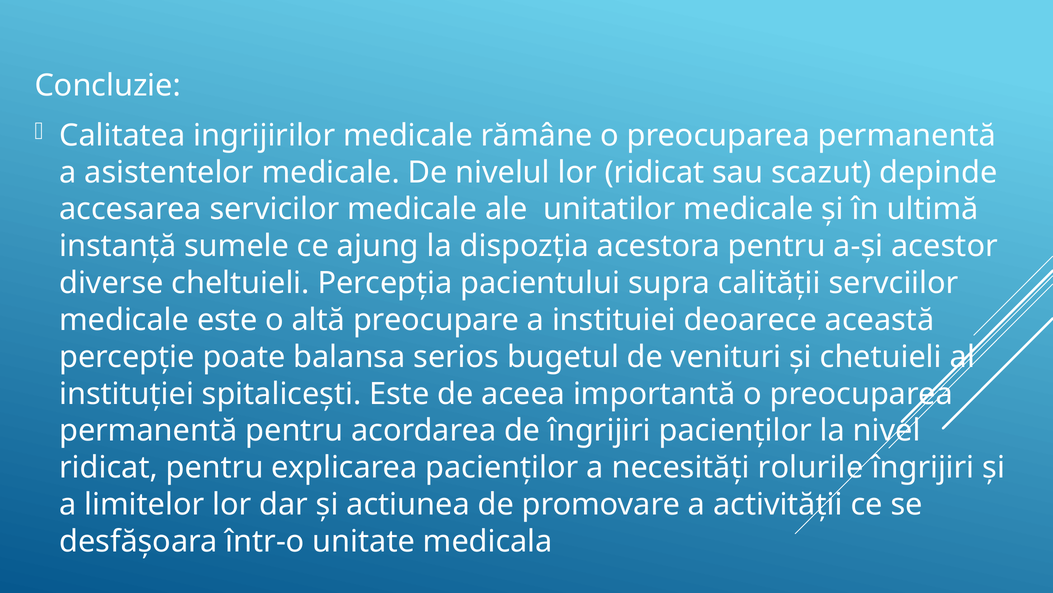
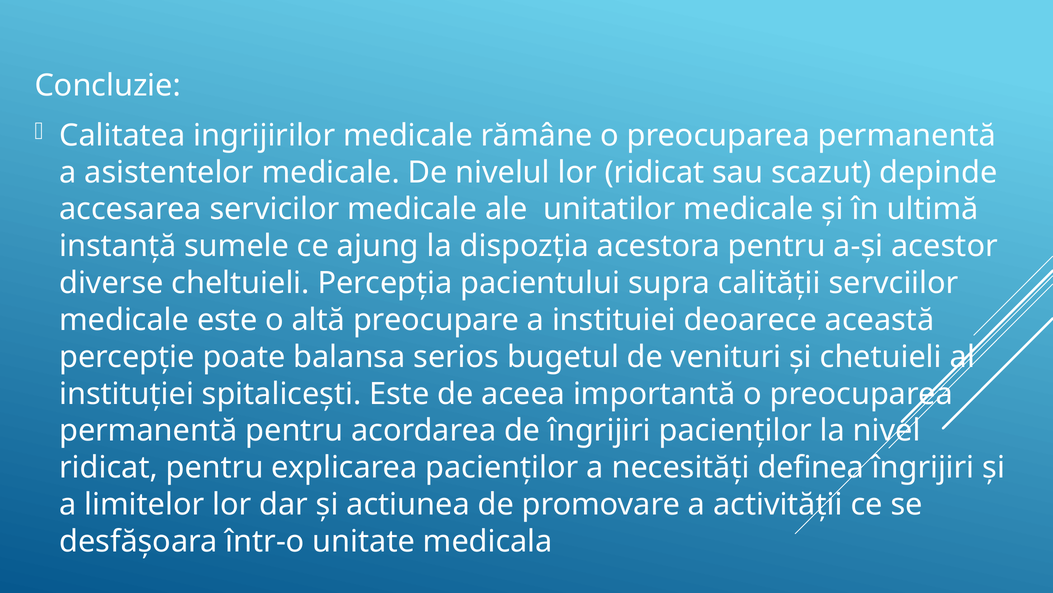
rolurile: rolurile -> definea
